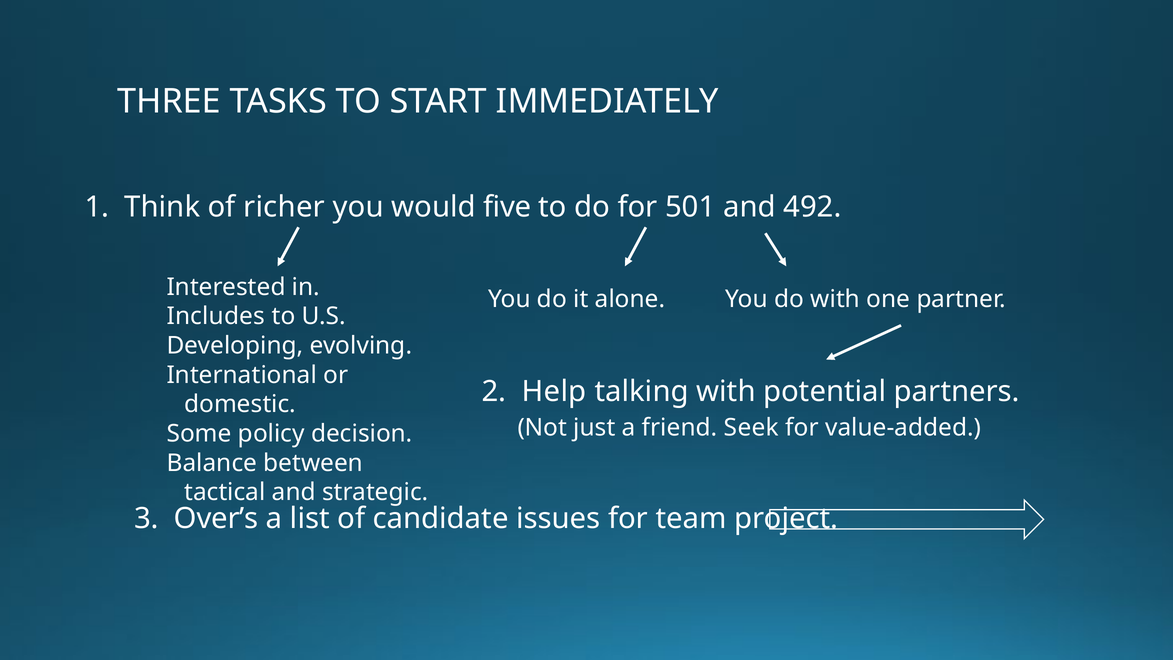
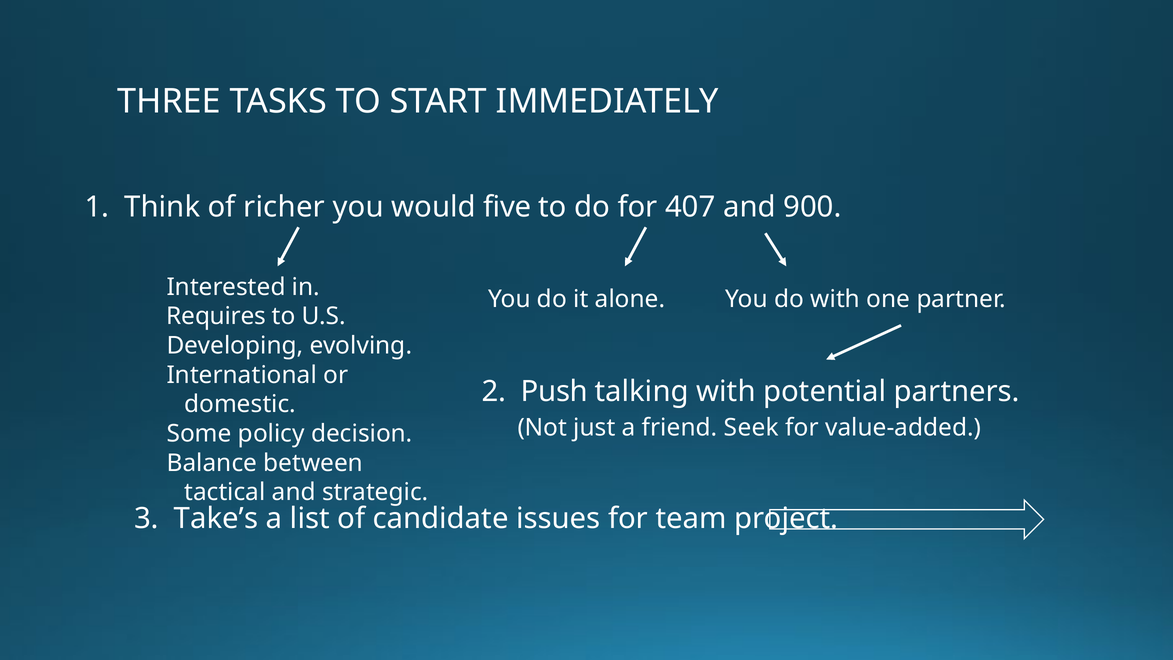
501: 501 -> 407
492: 492 -> 900
Includes: Includes -> Requires
Help: Help -> Push
Over’s: Over’s -> Take’s
